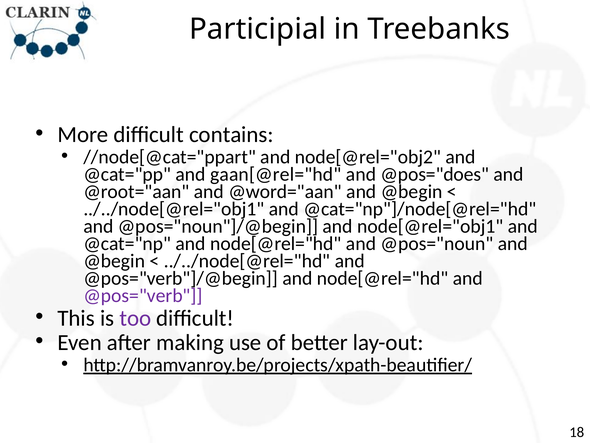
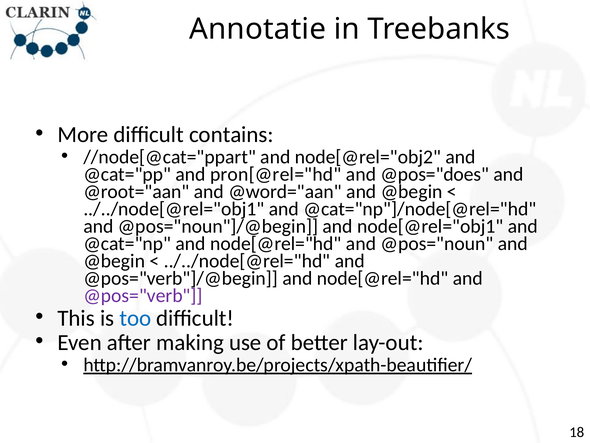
Participial: Participial -> Annotatie
gaan[@rel="hd: gaan[@rel="hd -> pron[@rel="hd
too colour: purple -> blue
